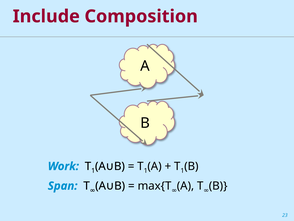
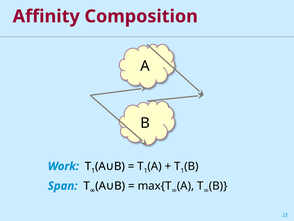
Include: Include -> Affinity
